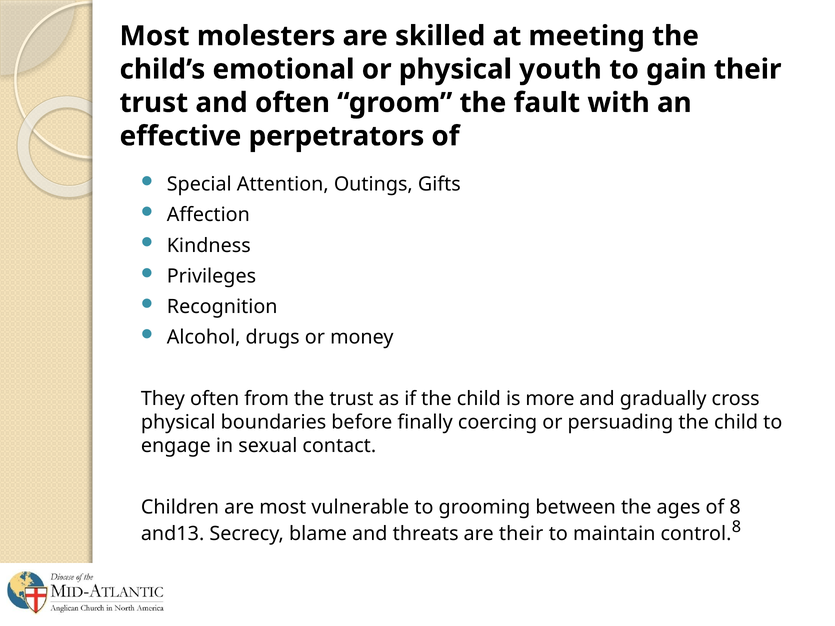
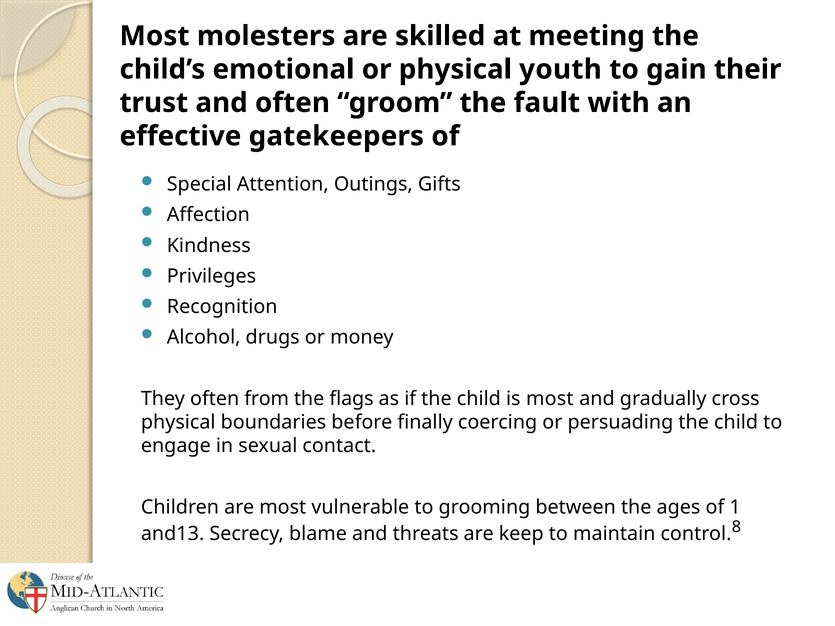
perpetrators: perpetrators -> gatekeepers
the trust: trust -> flags
is more: more -> most
of 8: 8 -> 1
are their: their -> keep
